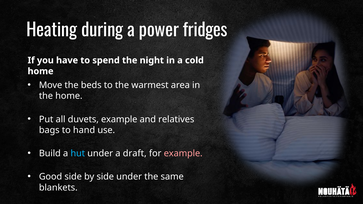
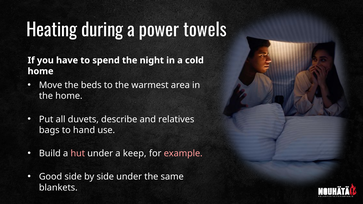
fridges: fridges -> towels
duvets example: example -> describe
hut colour: light blue -> pink
draft: draft -> keep
